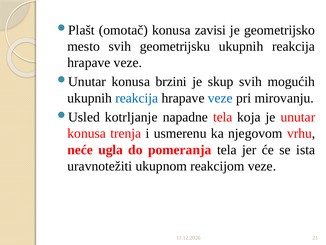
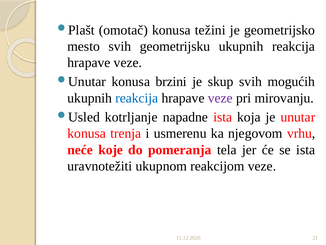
zavisi: zavisi -> težini
veze at (220, 98) colour: blue -> purple
napadne tela: tela -> ista
ugla: ugla -> koje
